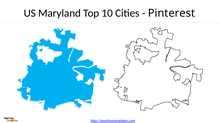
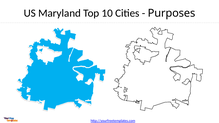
Pinterest: Pinterest -> Purposes
